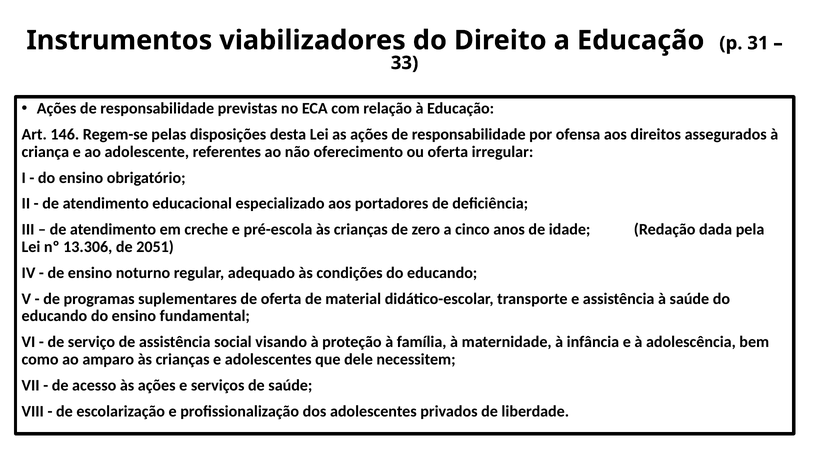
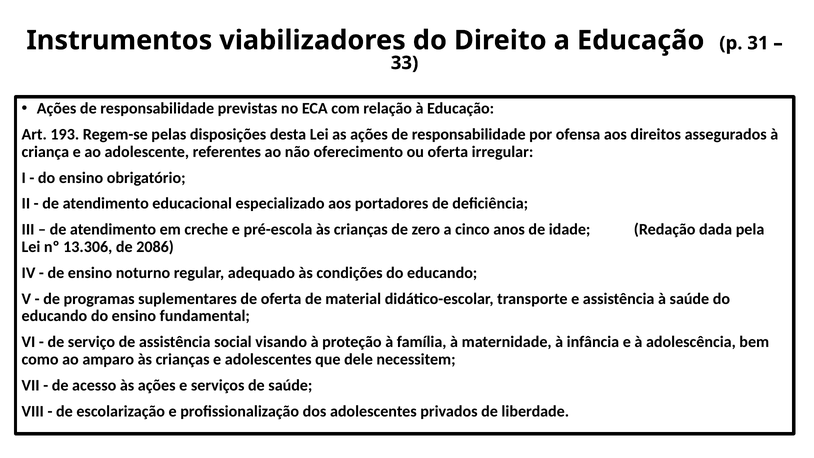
146: 146 -> 193
2051: 2051 -> 2086
